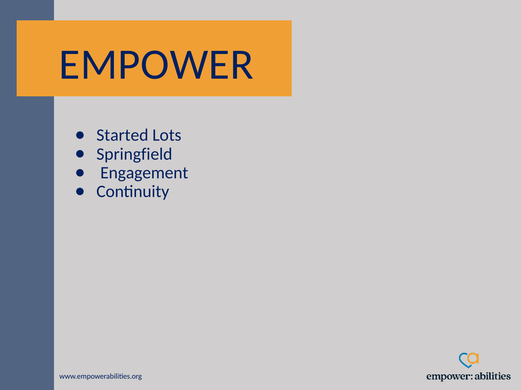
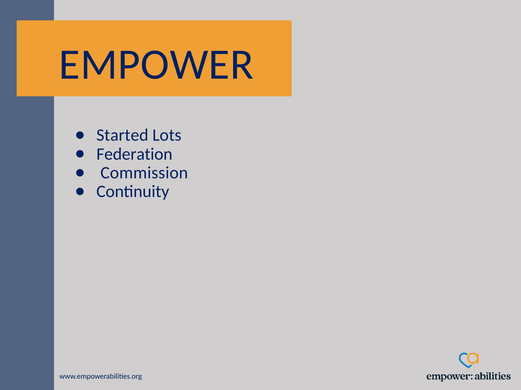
Springfield: Springfield -> Federation
Engagement: Engagement -> Commission
